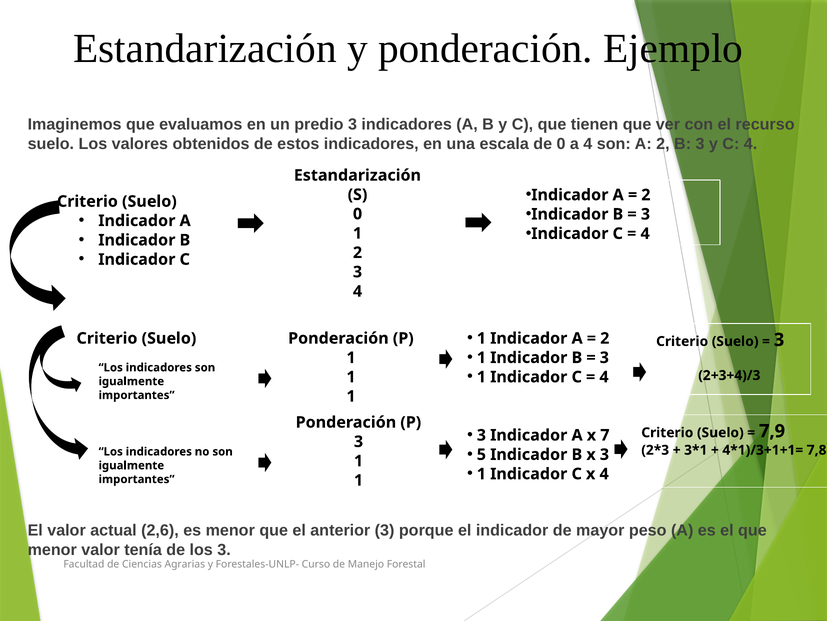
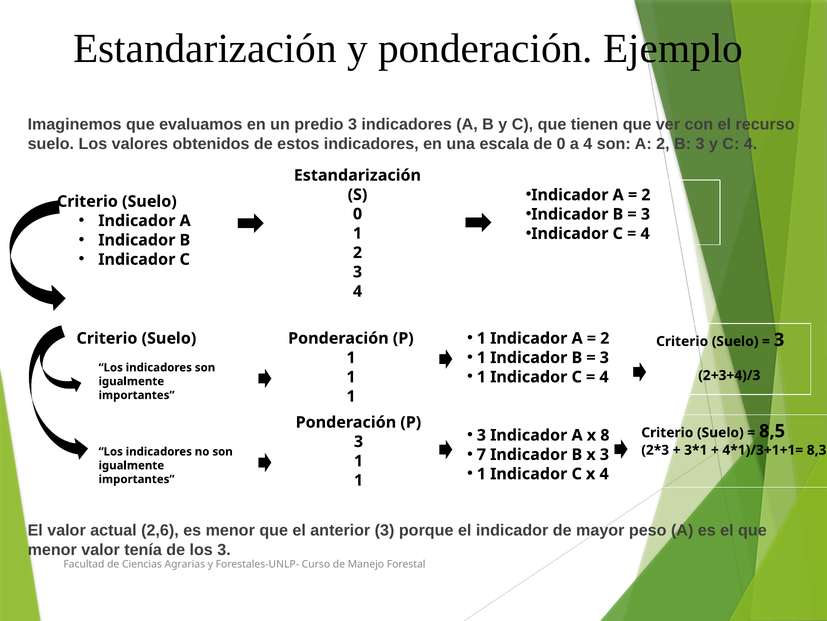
7: 7 -> 8
7,9: 7,9 -> 8,5
5: 5 -> 7
7,8: 7,8 -> 8,3
